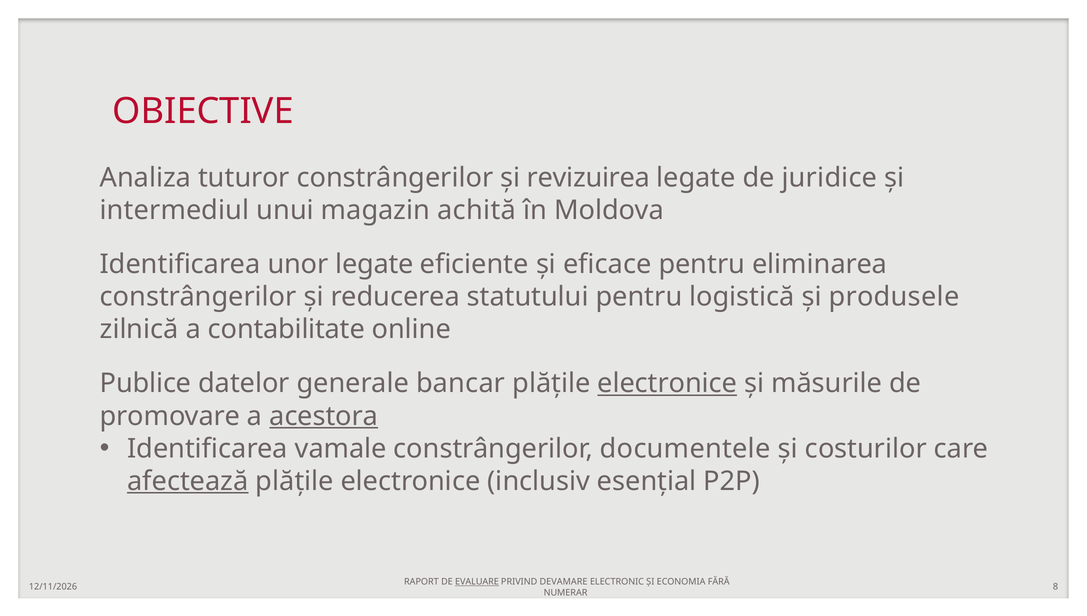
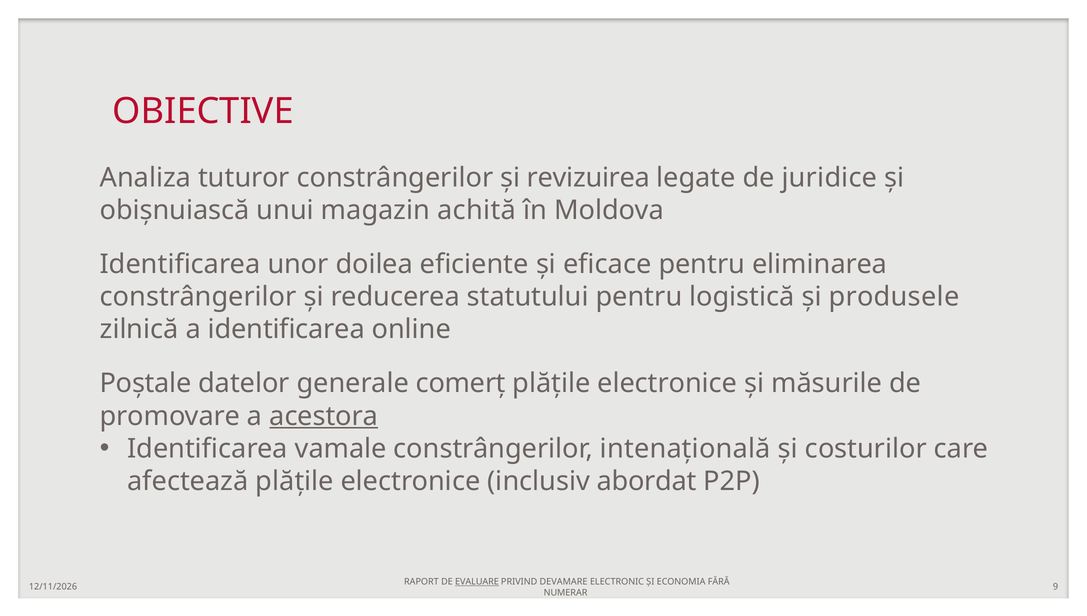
intermediul: intermediul -> obișnuiască
unor legate: legate -> doilea
a contabilitate: contabilitate -> identificarea
Publice: Publice -> Poștale
bancar: bancar -> comerț
electronice at (667, 384) underline: present -> none
documentele: documentele -> intenațională
afectează underline: present -> none
esențial: esențial -> abordat
8: 8 -> 9
